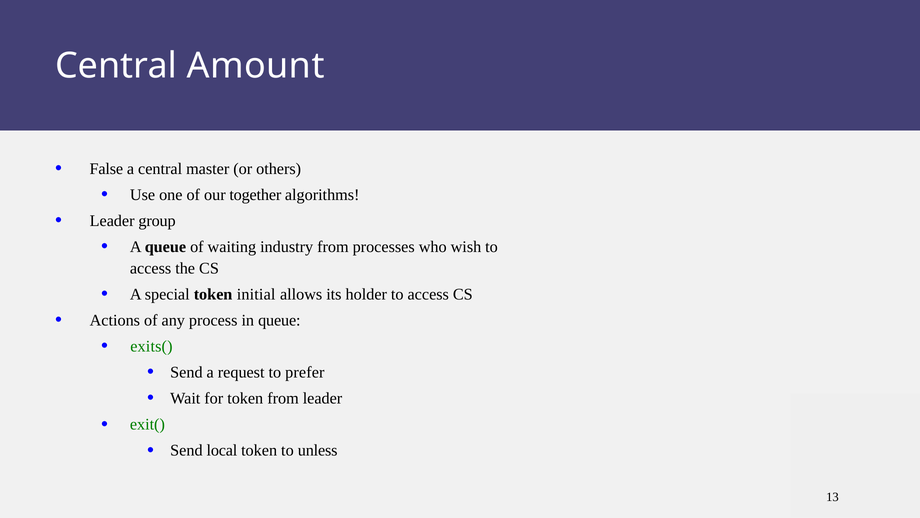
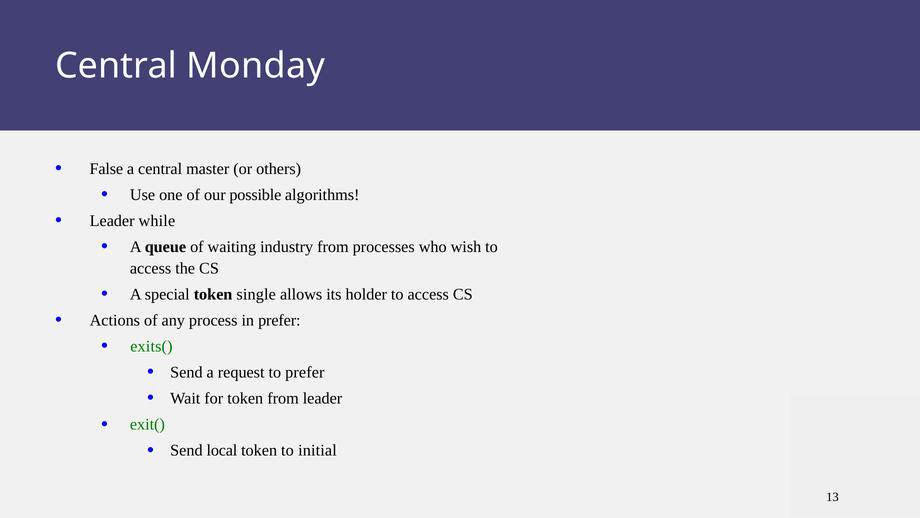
Amount: Amount -> Monday
together: together -> possible
group: group -> while
initial: initial -> single
in queue: queue -> prefer
unless: unless -> initial
